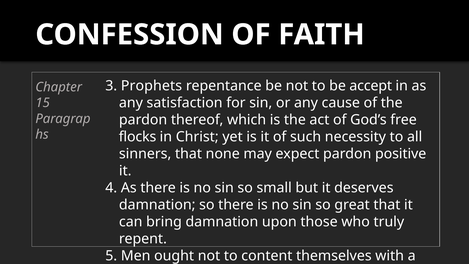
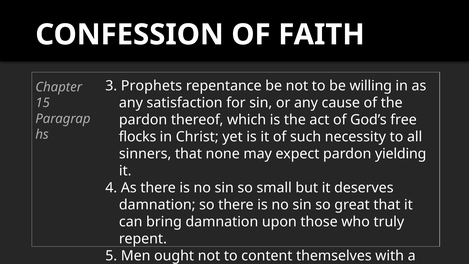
accept: accept -> willing
positive: positive -> yielding
